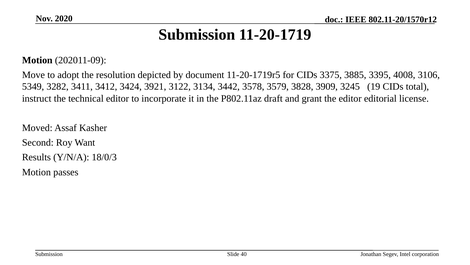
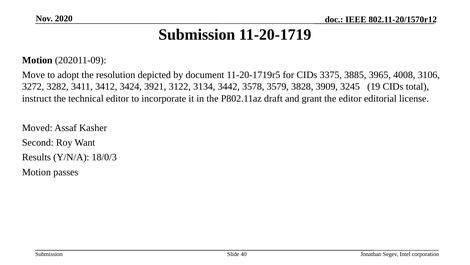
3395: 3395 -> 3965
5349: 5349 -> 3272
